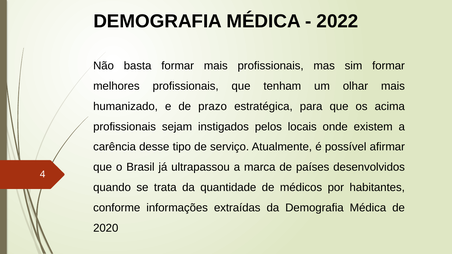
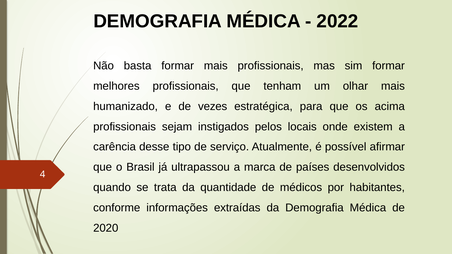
prazo: prazo -> vezes
